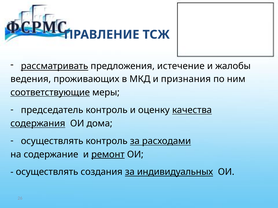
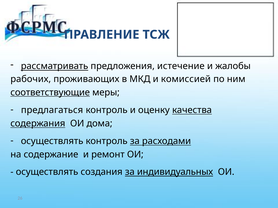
ведения: ведения -> рабочих
признания: признания -> комиссией
председатель: председатель -> предлагаться
ремонт underline: present -> none
